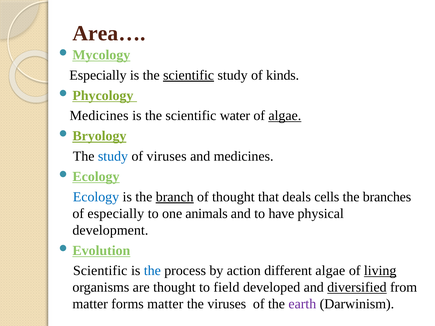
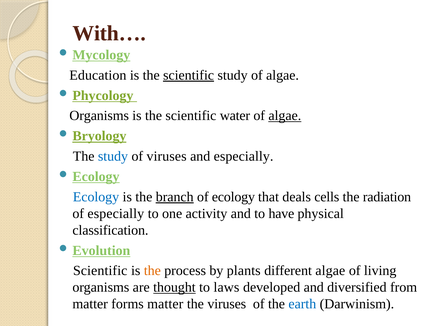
Area…: Area… -> With…
Especially at (98, 75): Especially -> Education
study of kinds: kinds -> algae
Medicines at (99, 116): Medicines -> Organisms
and medicines: medicines -> especially
of thought: thought -> ecology
branches: branches -> radiation
animals: animals -> activity
development: development -> classification
the at (152, 271) colour: blue -> orange
action: action -> plants
living underline: present -> none
thought at (174, 288) underline: none -> present
field: field -> laws
diversified underline: present -> none
earth colour: purple -> blue
